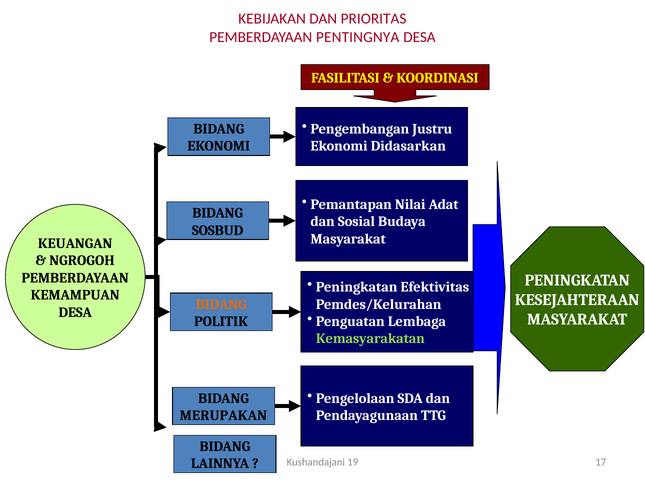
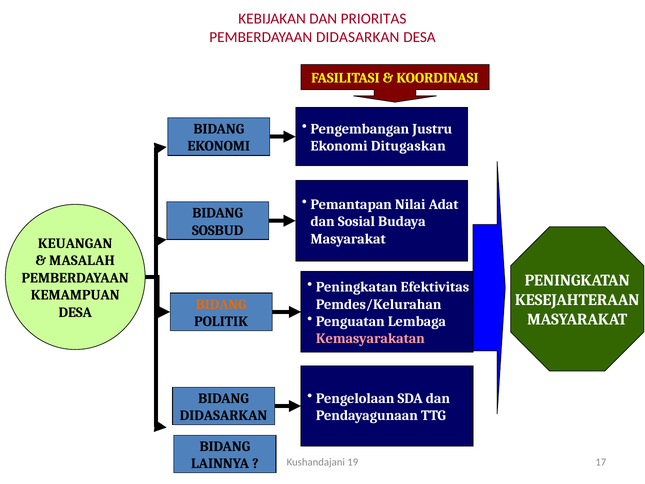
PEMBERDAYAAN PENTINGNYA: PENTINGNYA -> DIDASARKAN
Didasarkan: Didasarkan -> Ditugaskan
NGROGOH: NGROGOH -> MASALAH
Kemasyarakatan colour: light green -> pink
MERUPAKAN at (223, 415): MERUPAKAN -> DIDASARKAN
